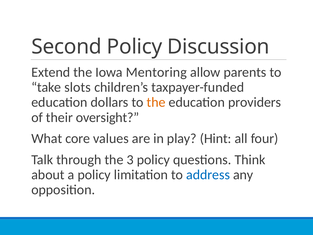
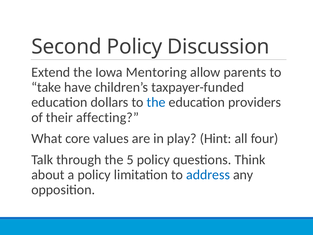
slots: slots -> have
the at (156, 102) colour: orange -> blue
oversight: oversight -> affecting
3: 3 -> 5
